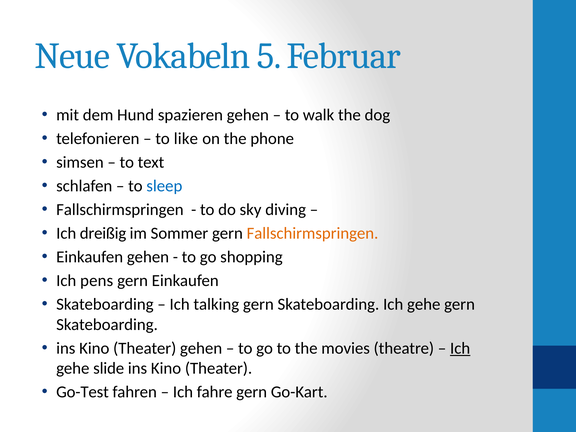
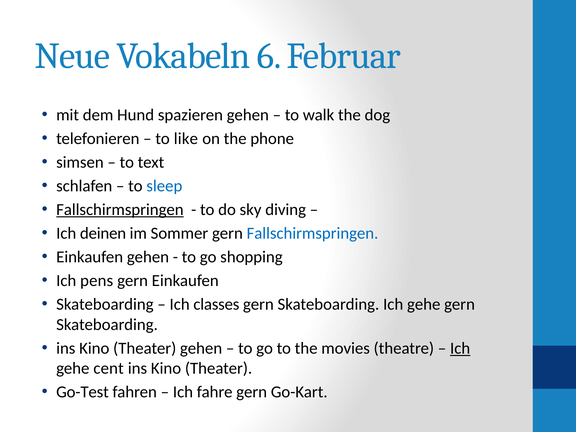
5: 5 -> 6
Fallschirmspringen at (120, 210) underline: none -> present
dreißig: dreißig -> deinen
Fallschirmspringen at (312, 233) colour: orange -> blue
talking: talking -> classes
slide: slide -> cent
